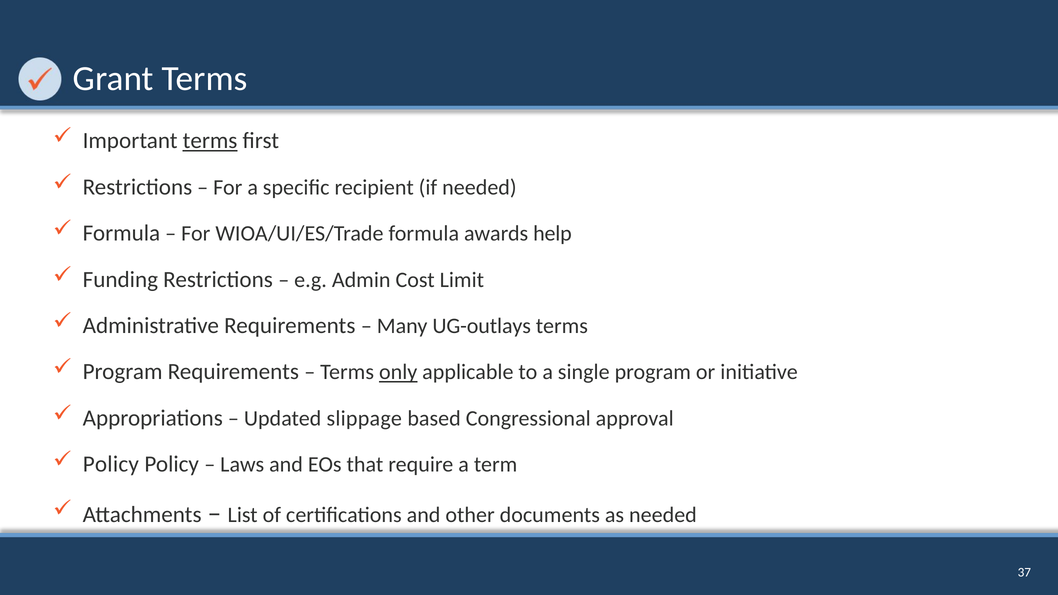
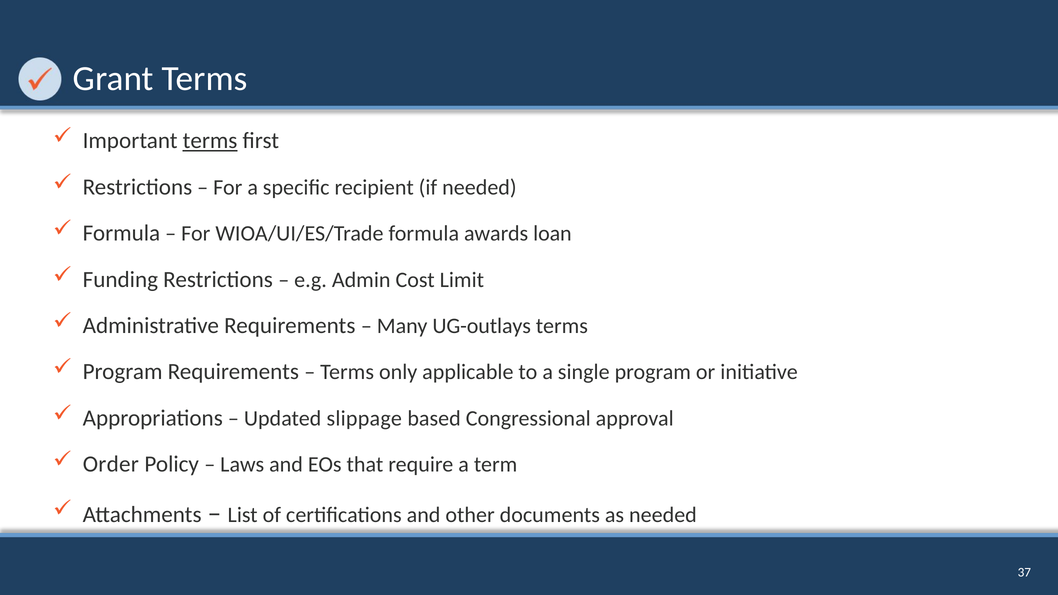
help: help -> loan
only underline: present -> none
Policy at (111, 464): Policy -> Order
